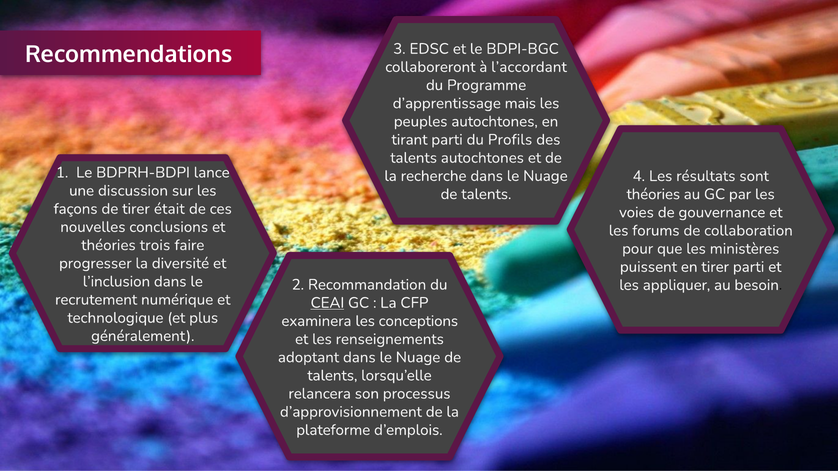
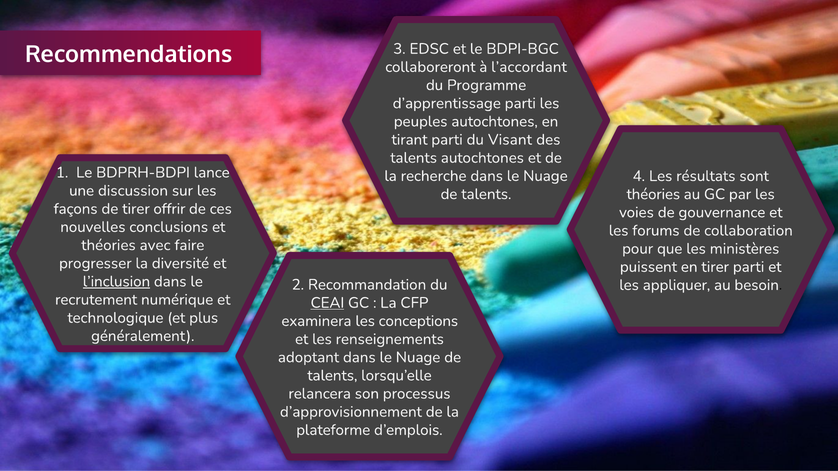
d’apprentissage mais: mais -> parti
Profils: Profils -> Visant
était: était -> offrir
trois: trois -> avec
l’inclusion underline: none -> present
